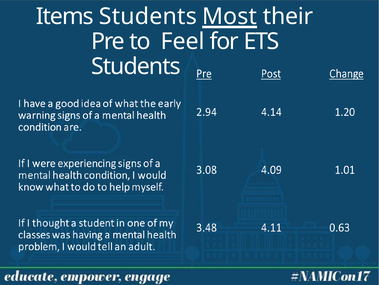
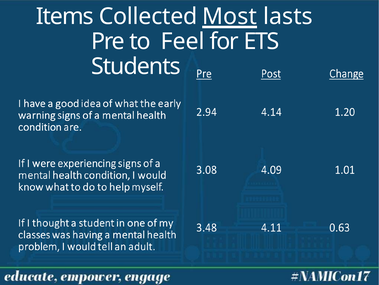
Items Students: Students -> Collected
their: their -> lasts
